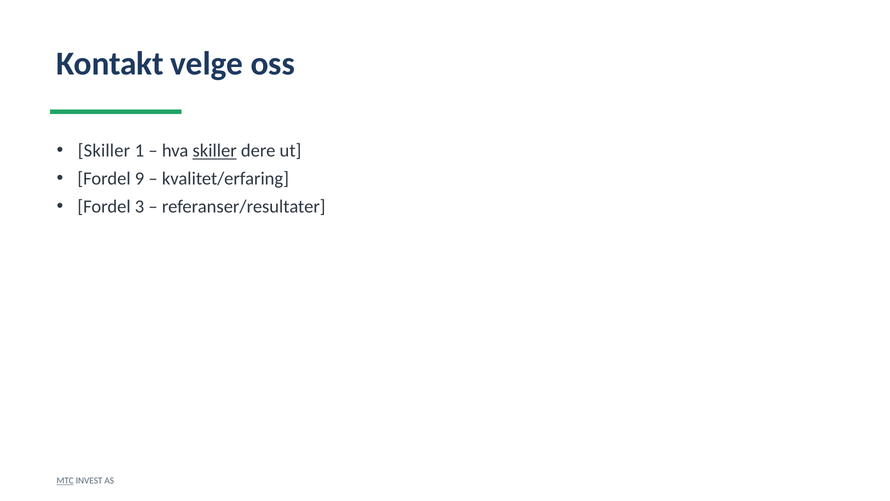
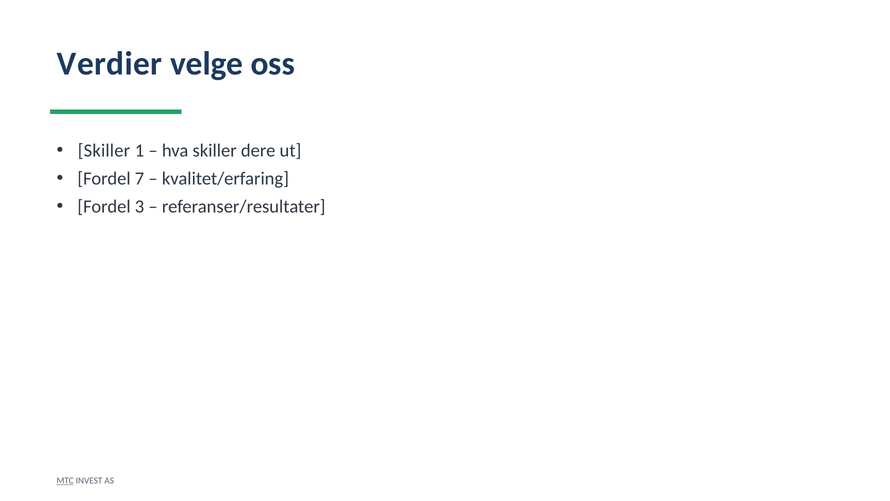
Kontakt: Kontakt -> Verdier
skiller at (215, 151) underline: present -> none
9: 9 -> 7
